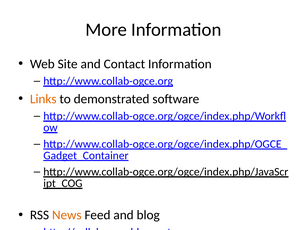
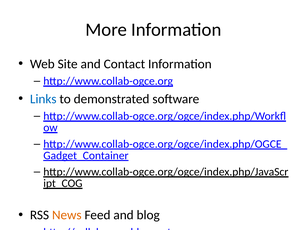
Links colour: orange -> blue
